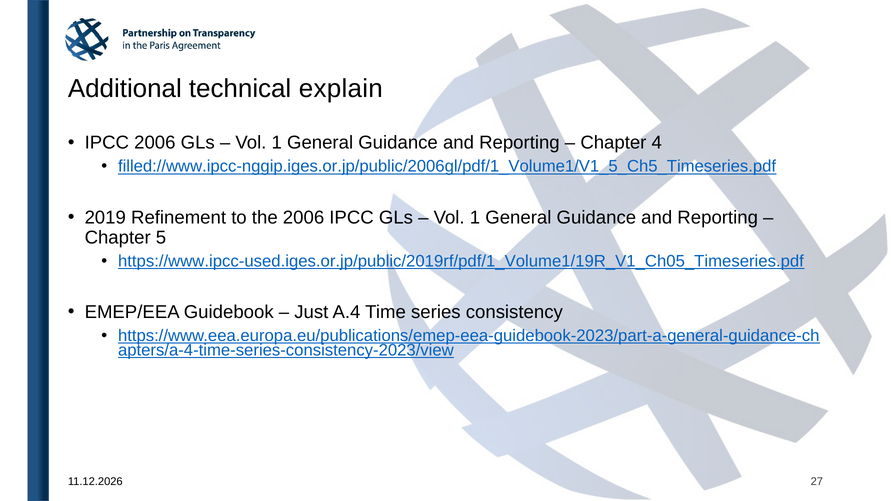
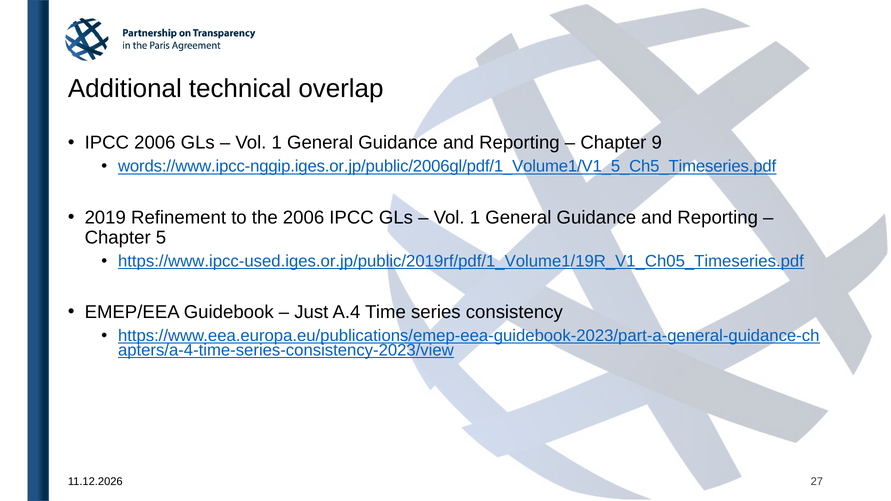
explain: explain -> overlap
4: 4 -> 9
filled://www.ipcc-nggip.iges.or.jp/public/2006gl/pdf/1_Volume1/V1_5_Ch5_Timeseries.pdf: filled://www.ipcc-nggip.iges.or.jp/public/2006gl/pdf/1_Volume1/V1_5_Ch5_Timeseries.pdf -> words://www.ipcc-nggip.iges.or.jp/public/2006gl/pdf/1_Volume1/V1_5_Ch5_Timeseries.pdf
